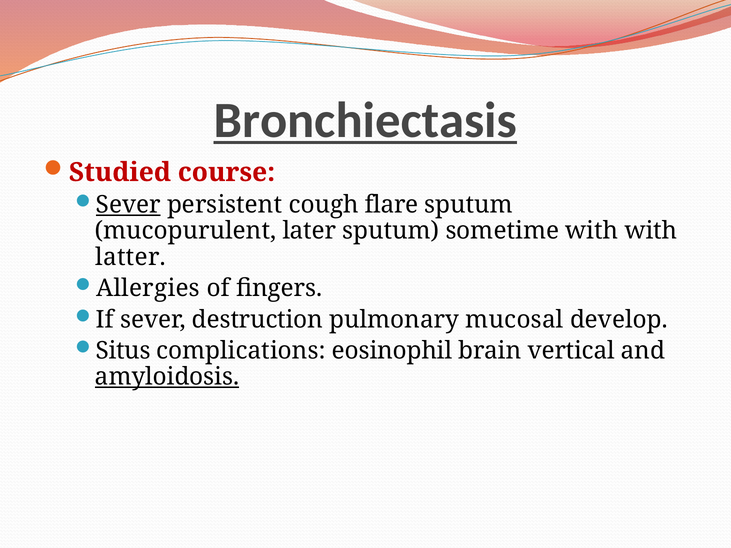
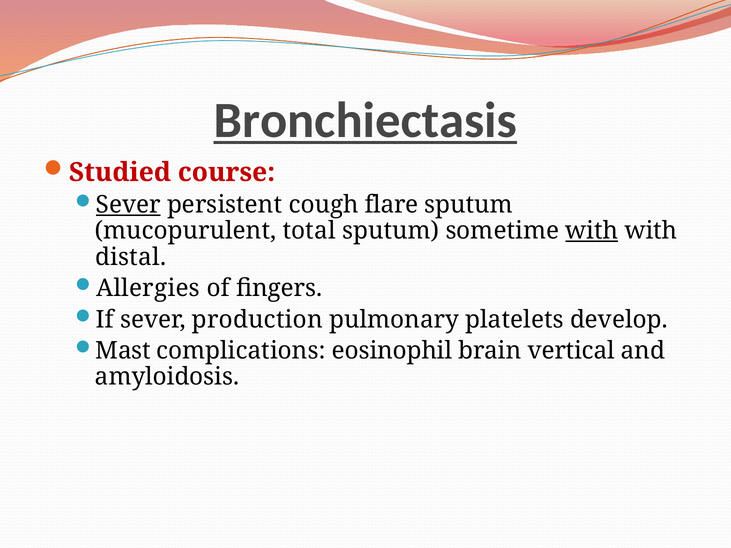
later: later -> total
with at (592, 231) underline: none -> present
latter: latter -> distal
destruction: destruction -> production
mucosal: mucosal -> platelets
Situs: Situs -> Mast
amyloidosis underline: present -> none
